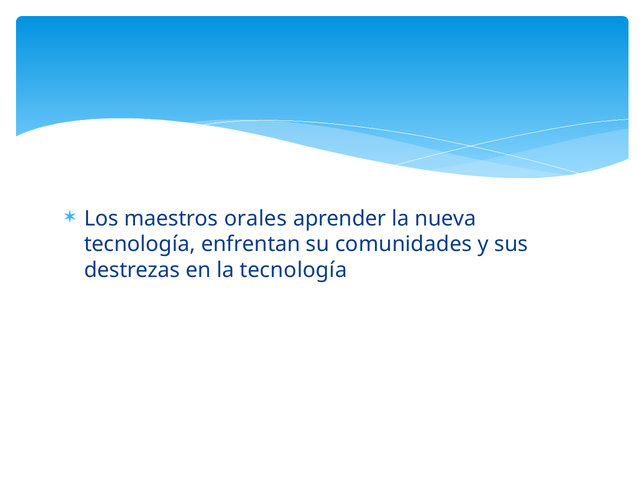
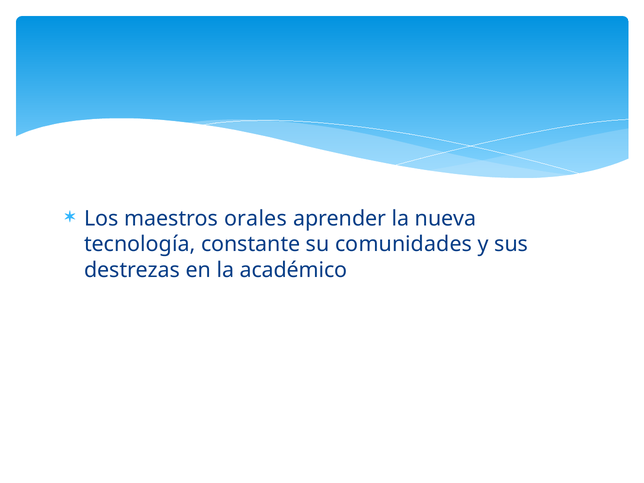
enfrentan: enfrentan -> constante
la tecnología: tecnología -> académico
